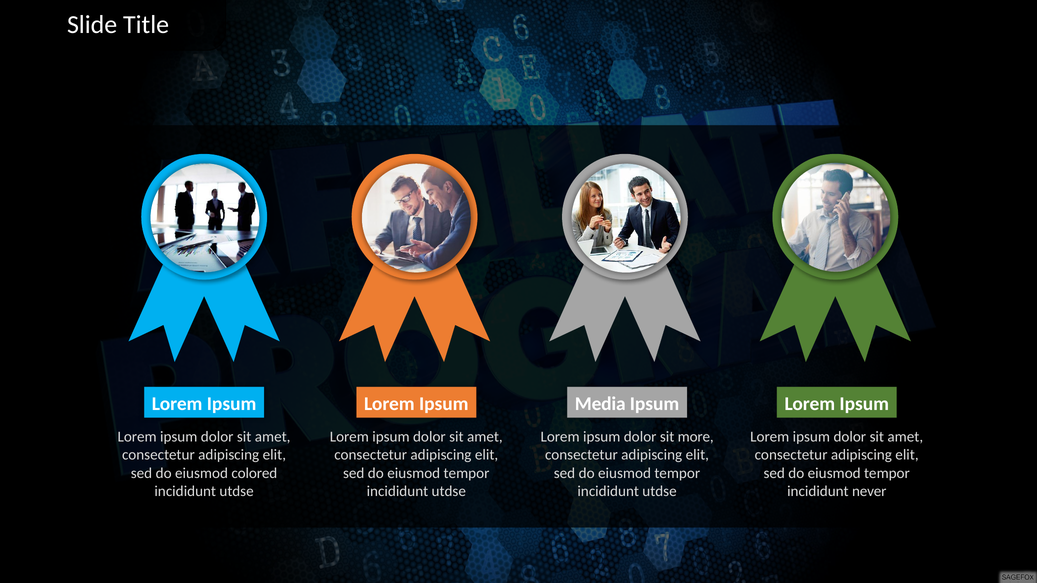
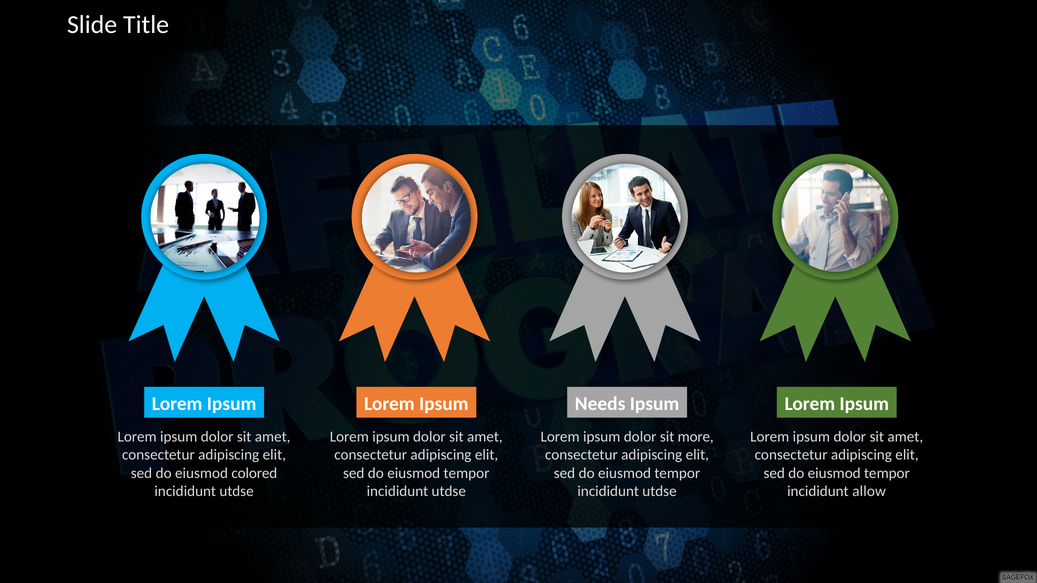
Media: Media -> Needs
never: never -> allow
